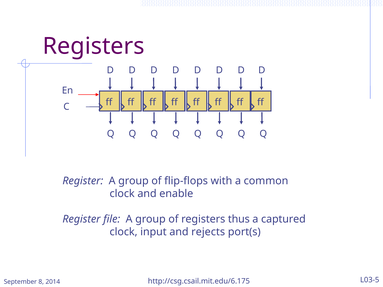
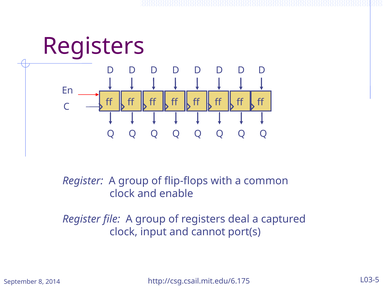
thus: thus -> deal
rejects: rejects -> cannot
